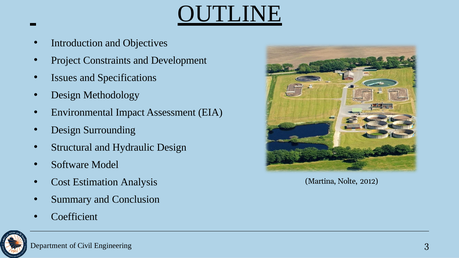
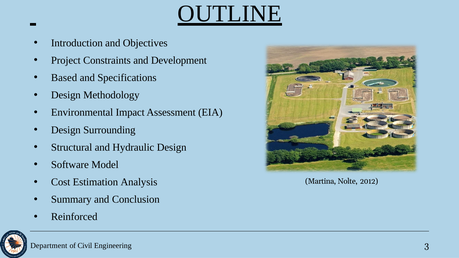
Issues: Issues -> Based
Coefficient: Coefficient -> Reinforced
